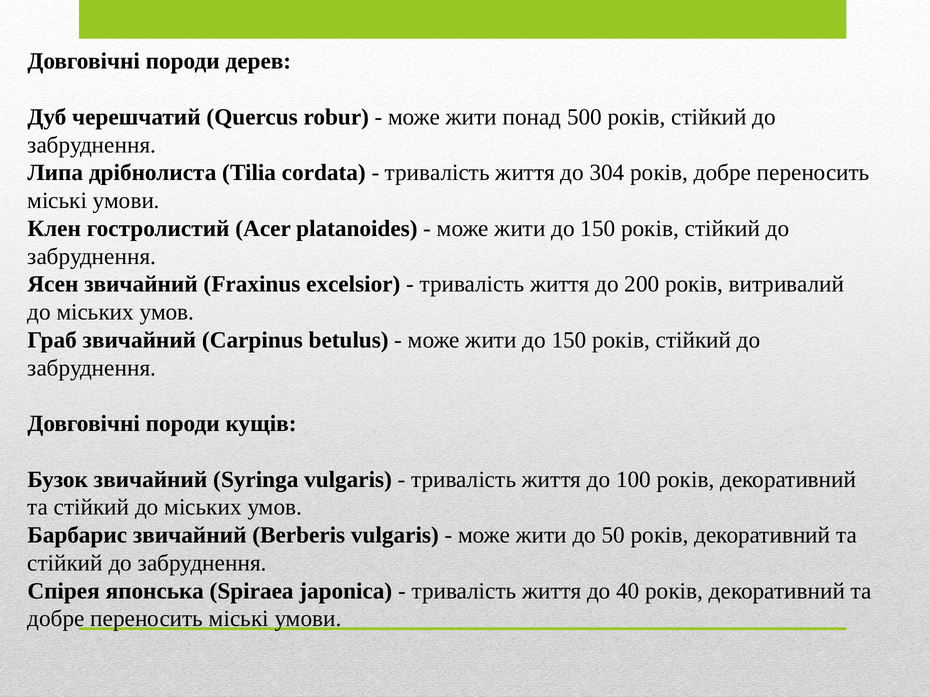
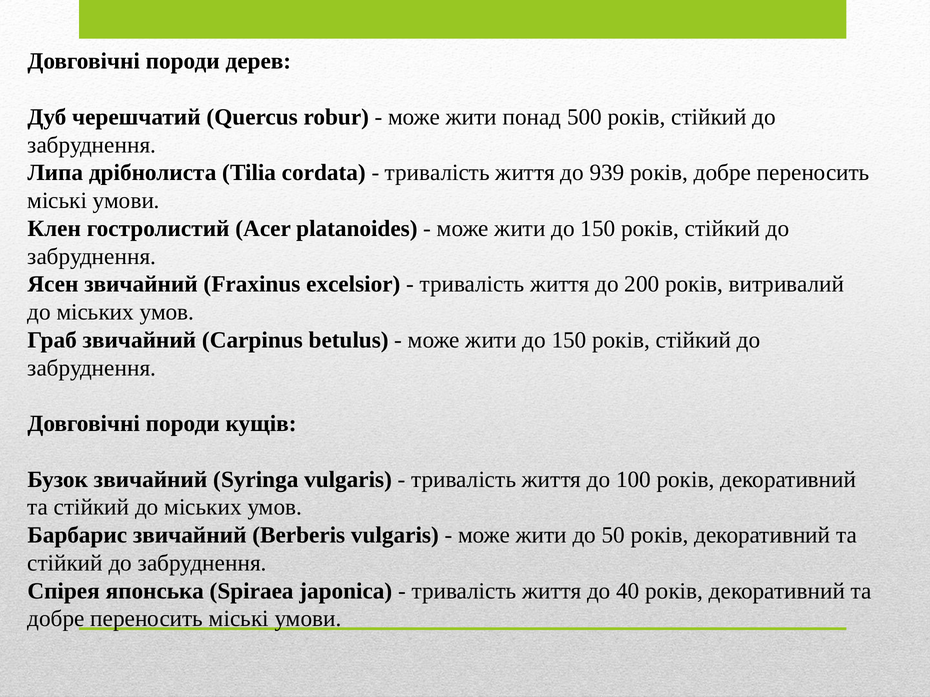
304: 304 -> 939
